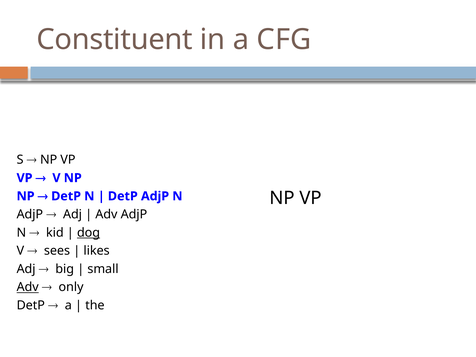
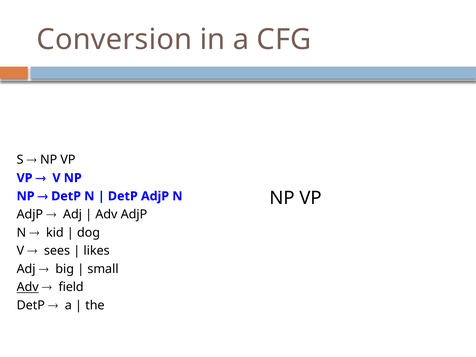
Constituent: Constituent -> Conversion
dog underline: present -> none
only: only -> field
